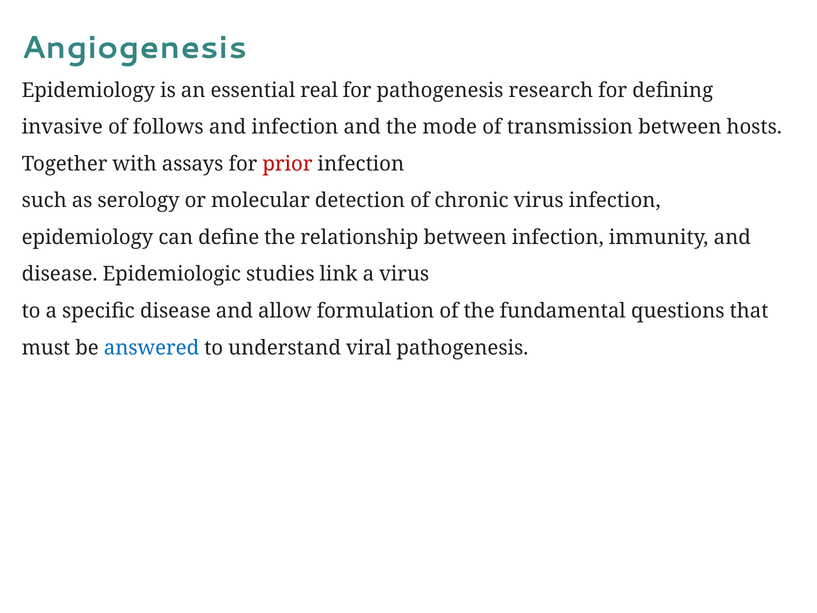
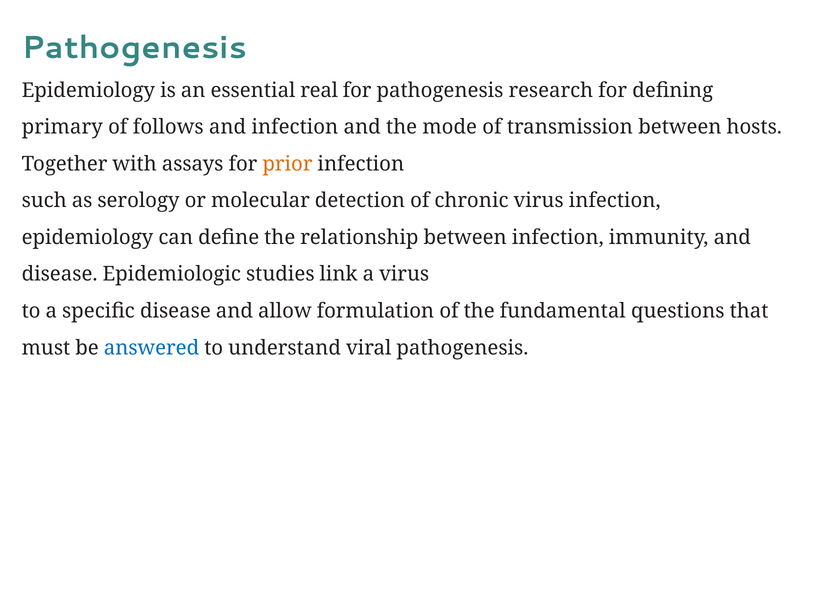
Angiogenesis at (134, 48): Angiogenesis -> Pathogenesis
invasive: invasive -> primary
prior colour: red -> orange
